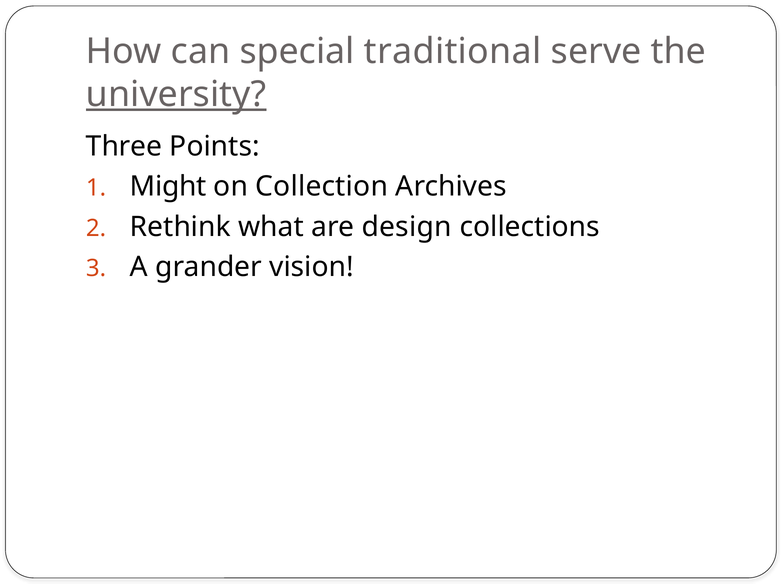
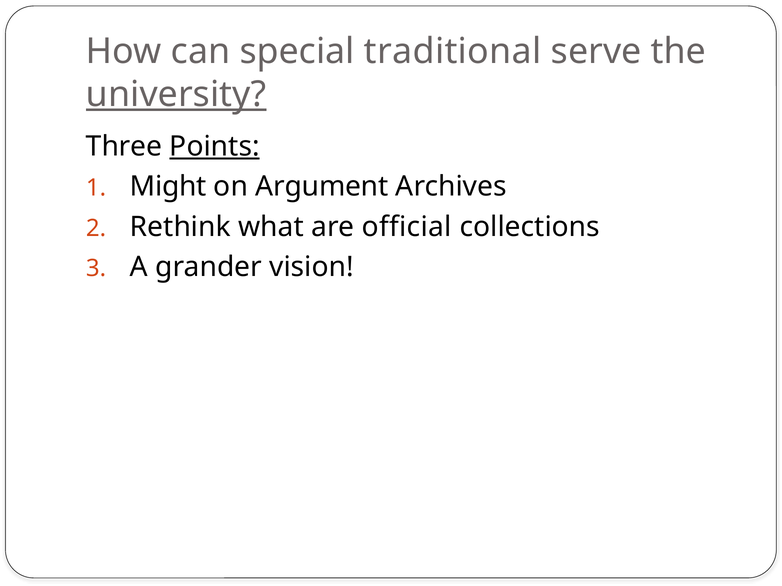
Points underline: none -> present
Collection: Collection -> Argument
design: design -> official
